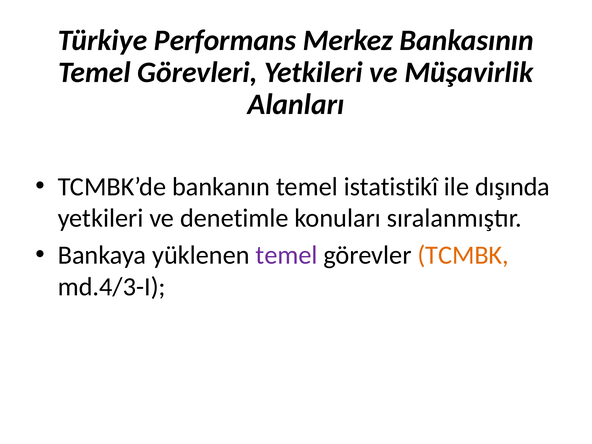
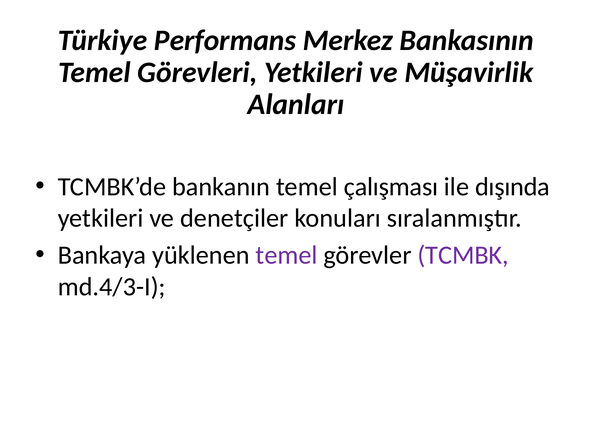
istatistikî: istatistikî -> çalışması
denetimle: denetimle -> denetçiler
TCMBK colour: orange -> purple
